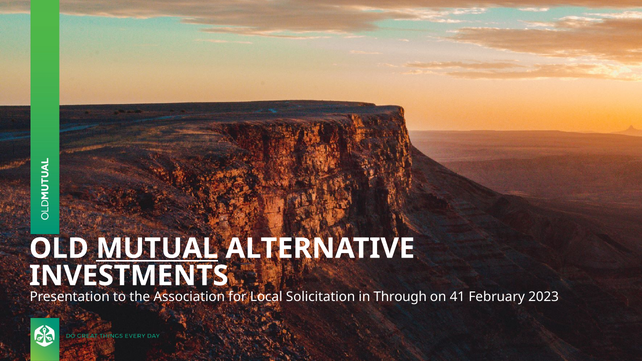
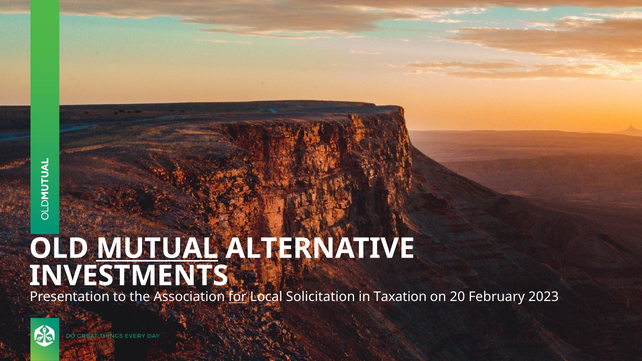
for underline: none -> present
Through: Through -> Taxation
41: 41 -> 20
